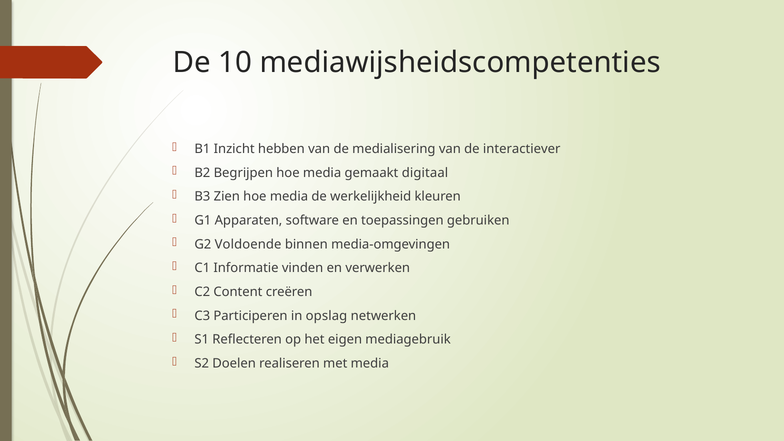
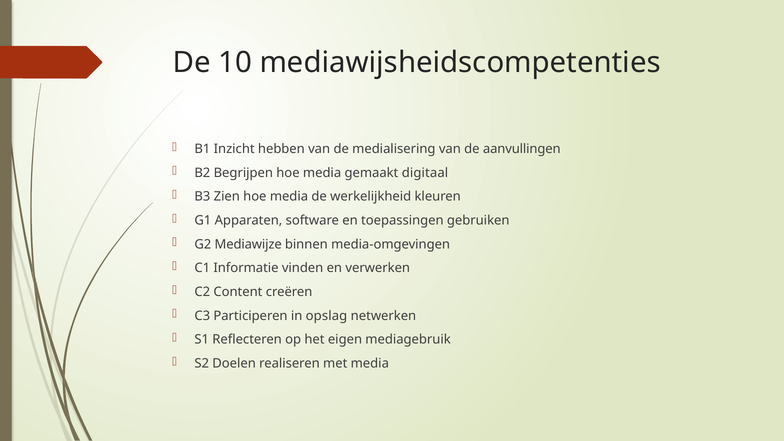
interactiever: interactiever -> aanvullingen
Voldoende: Voldoende -> Mediawijze
